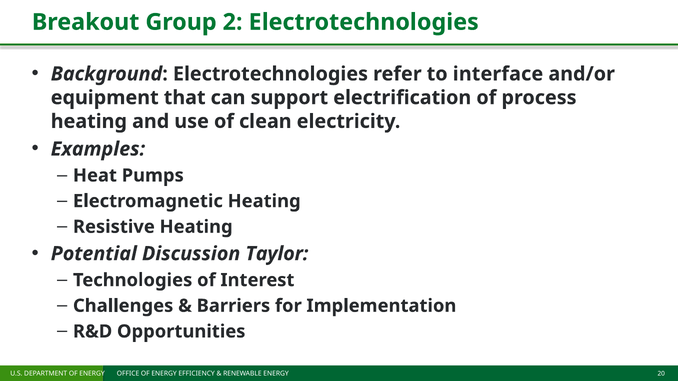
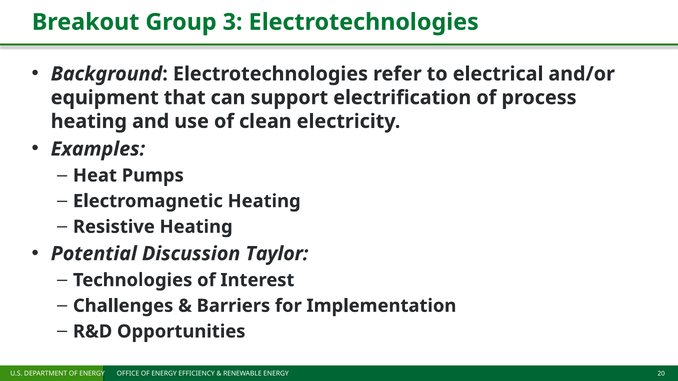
2: 2 -> 3
interface: interface -> electrical
